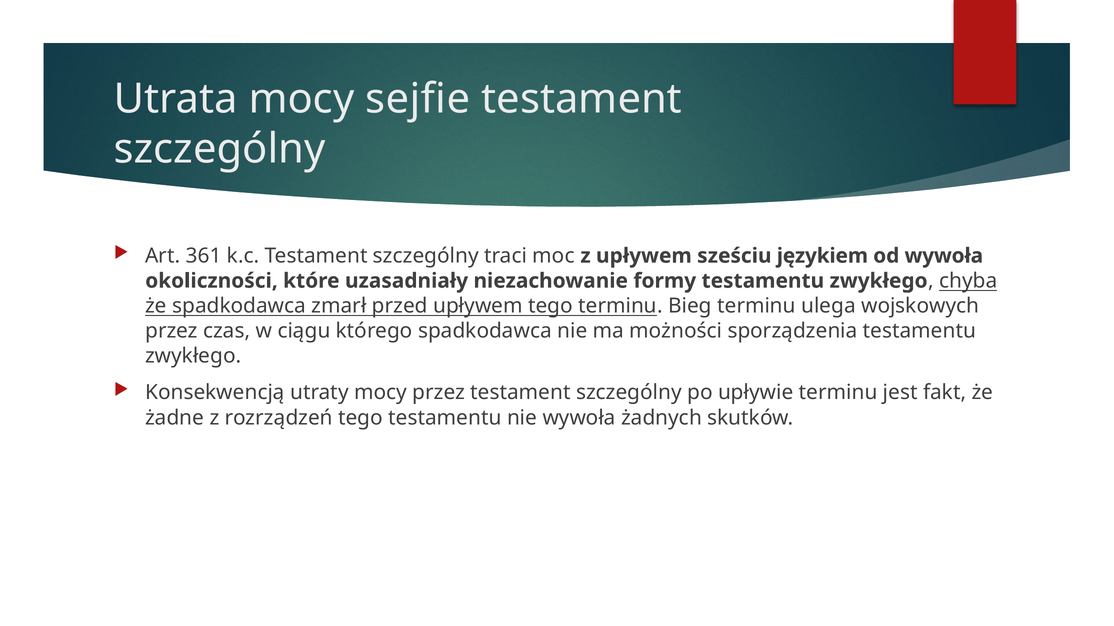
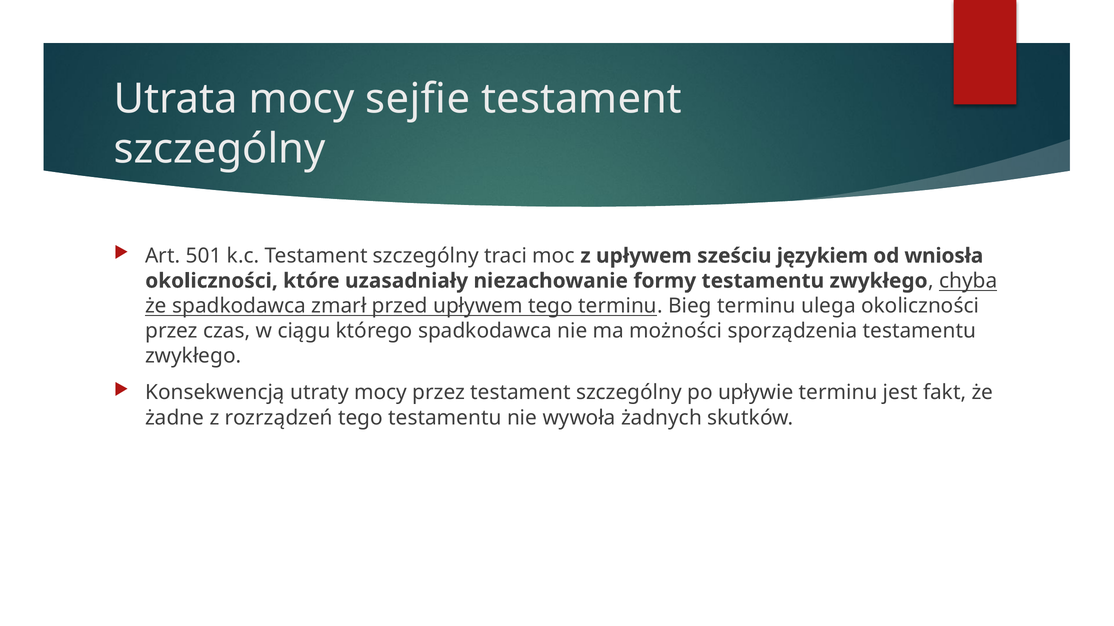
361: 361 -> 501
od wywoła: wywoła -> wniosła
ulega wojskowych: wojskowych -> okoliczności
